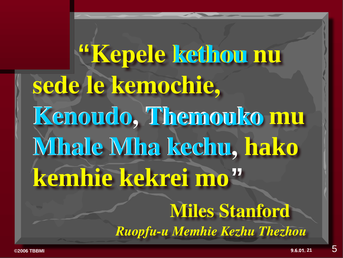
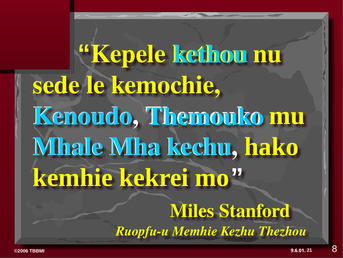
5: 5 -> 8
